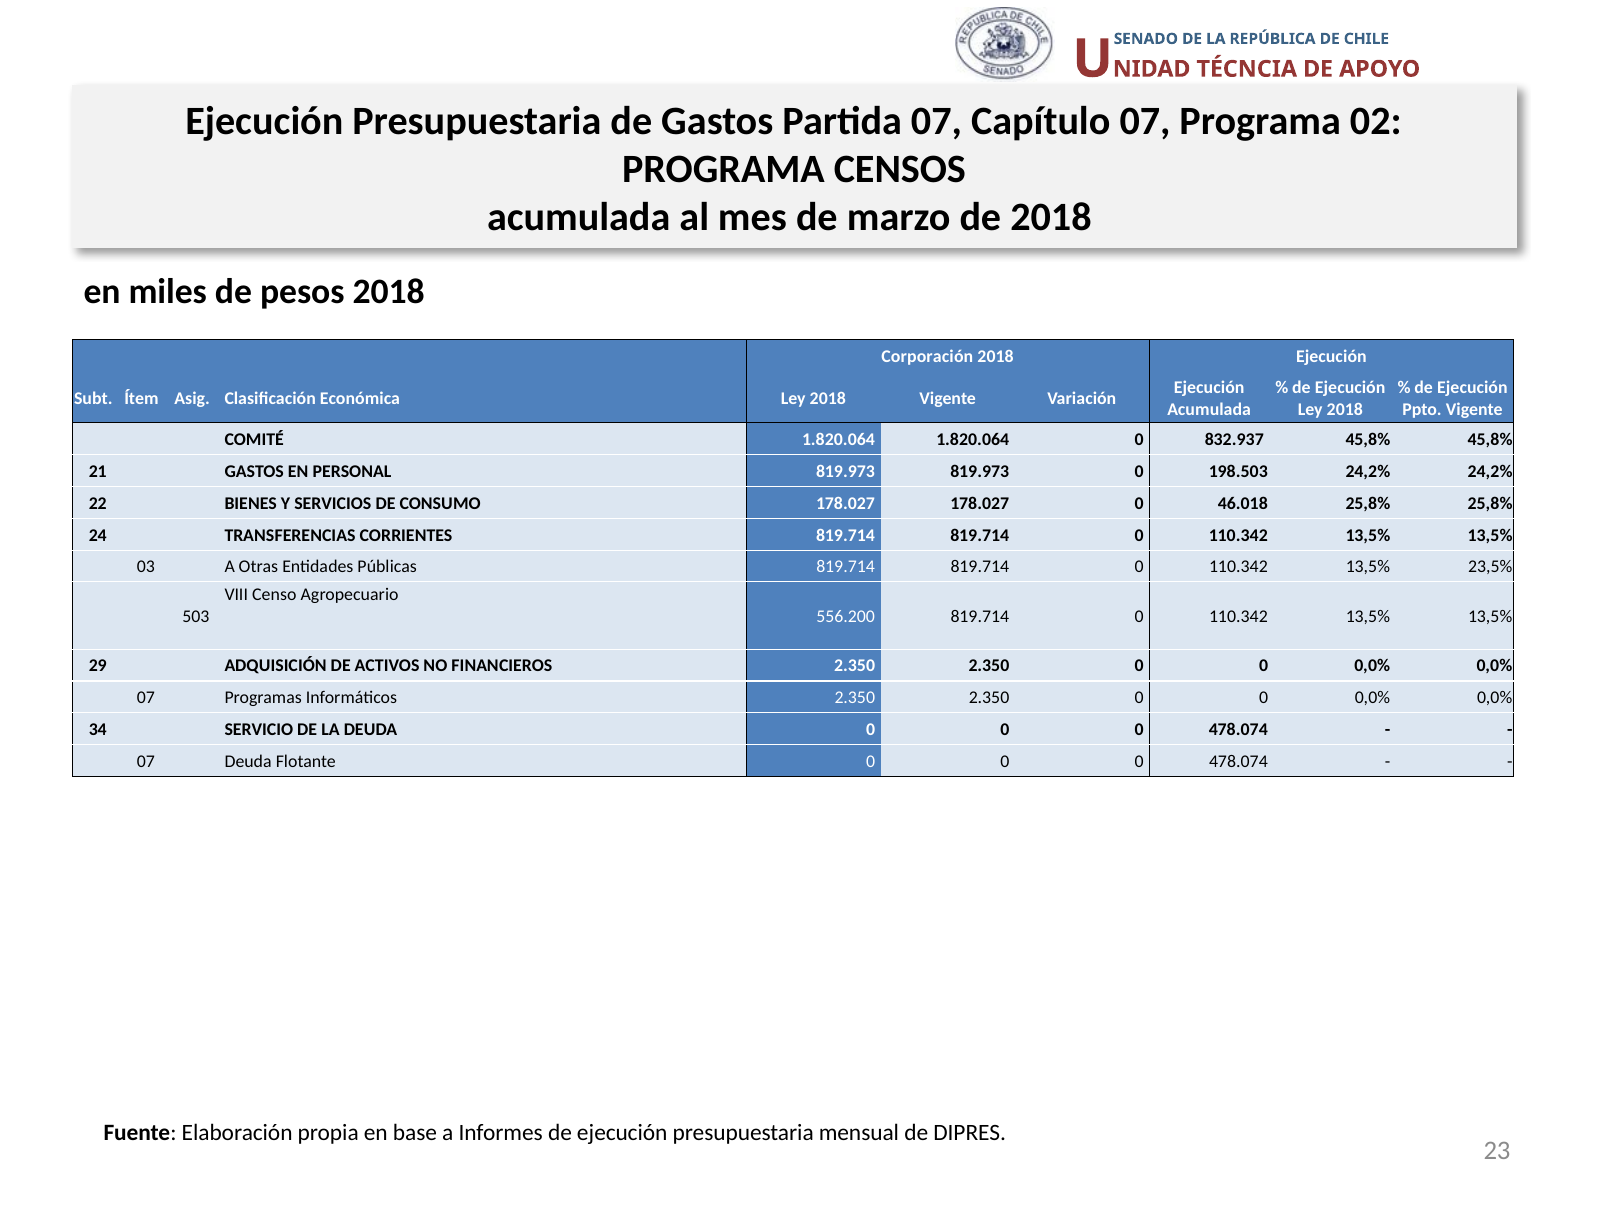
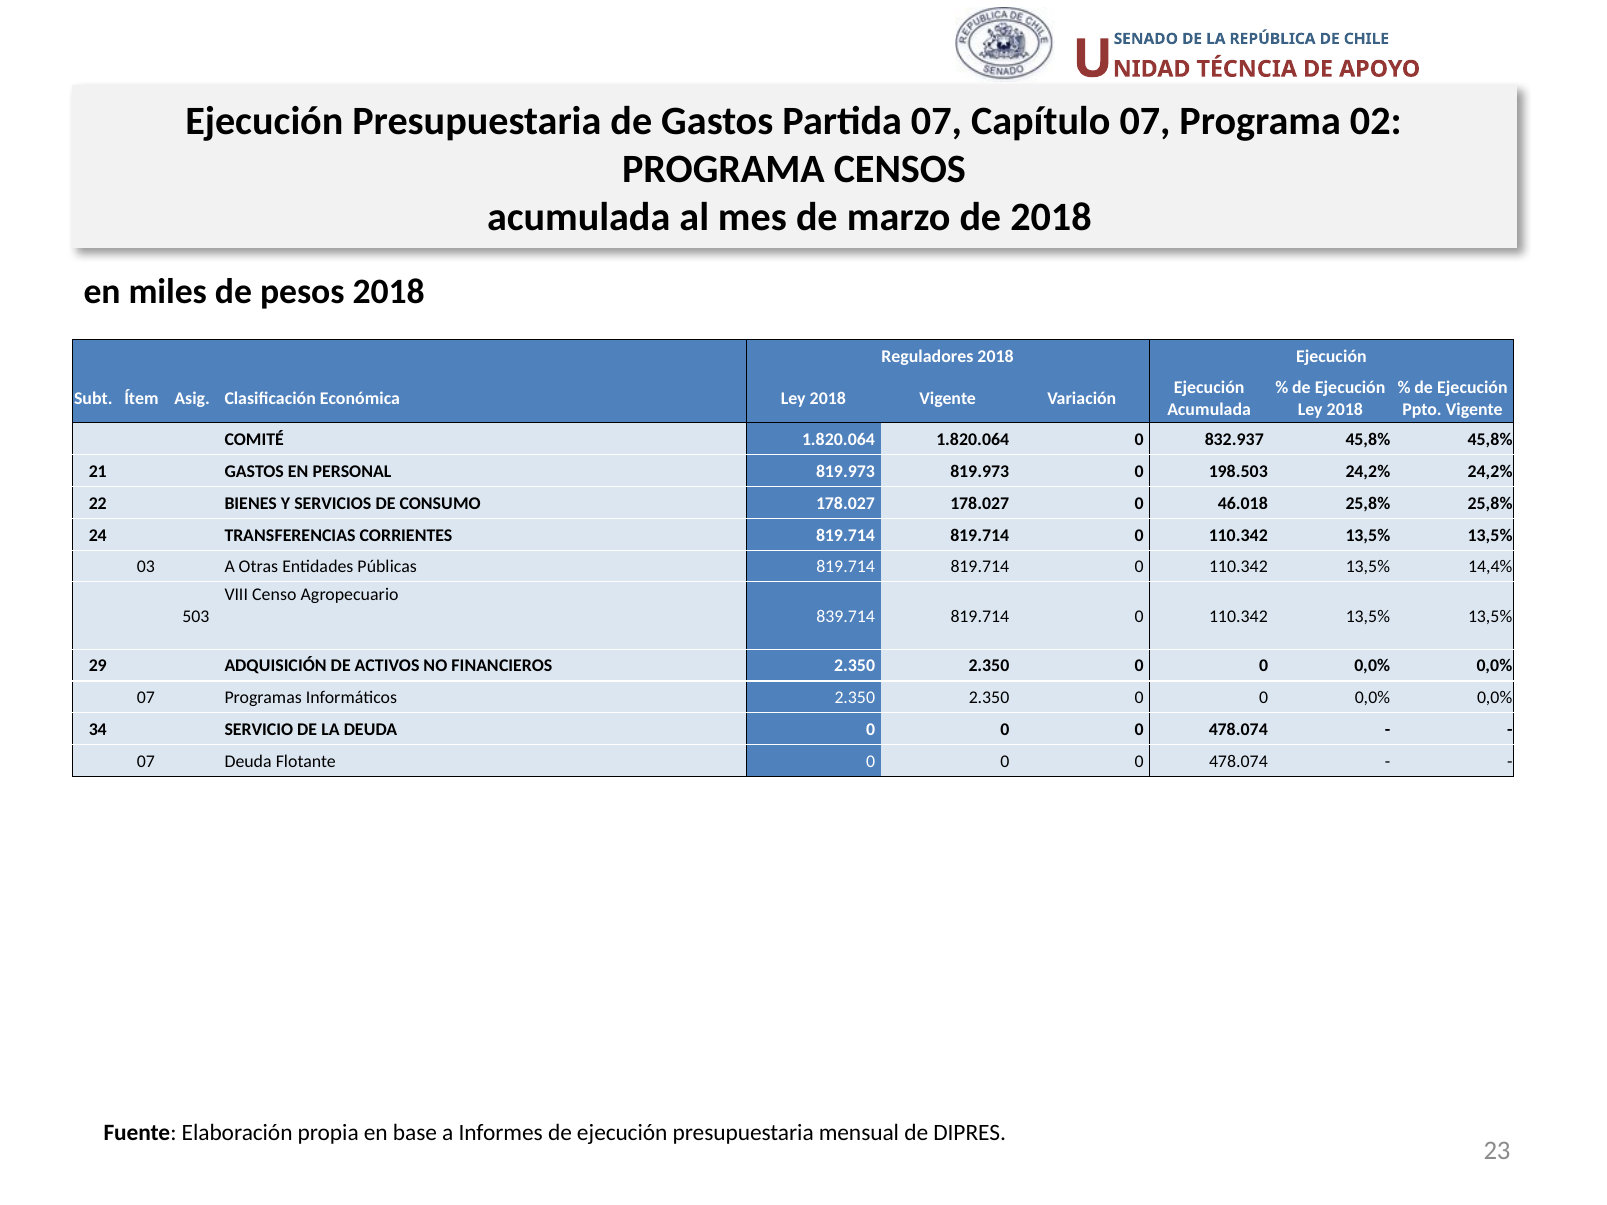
Corporación: Corporación -> Reguladores
23,5%: 23,5% -> 14,4%
556.200: 556.200 -> 839.714
